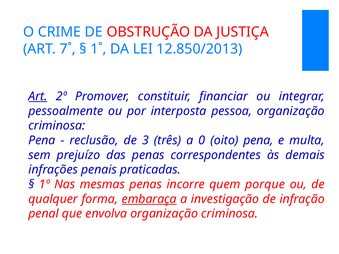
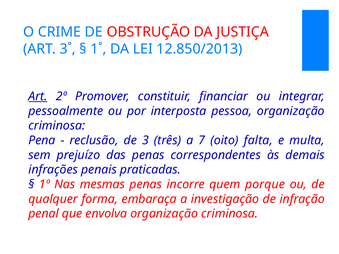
7˚: 7˚ -> 3˚
0: 0 -> 7
oito pena: pena -> falta
embaraça underline: present -> none
